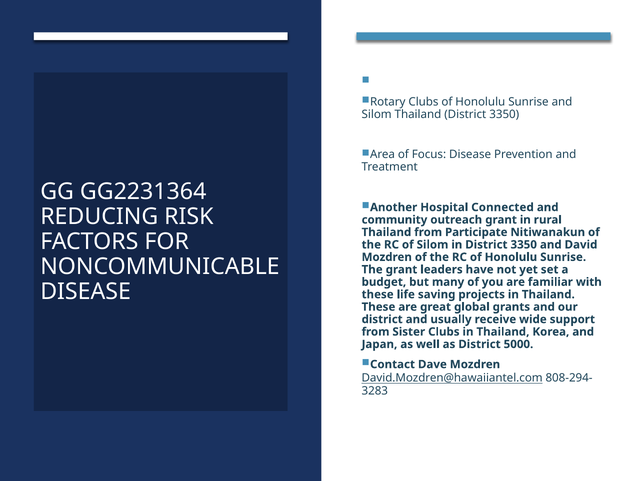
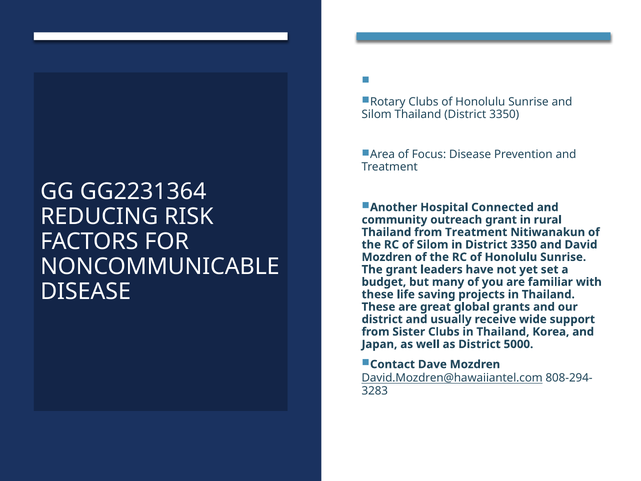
from Participate: Participate -> Treatment
